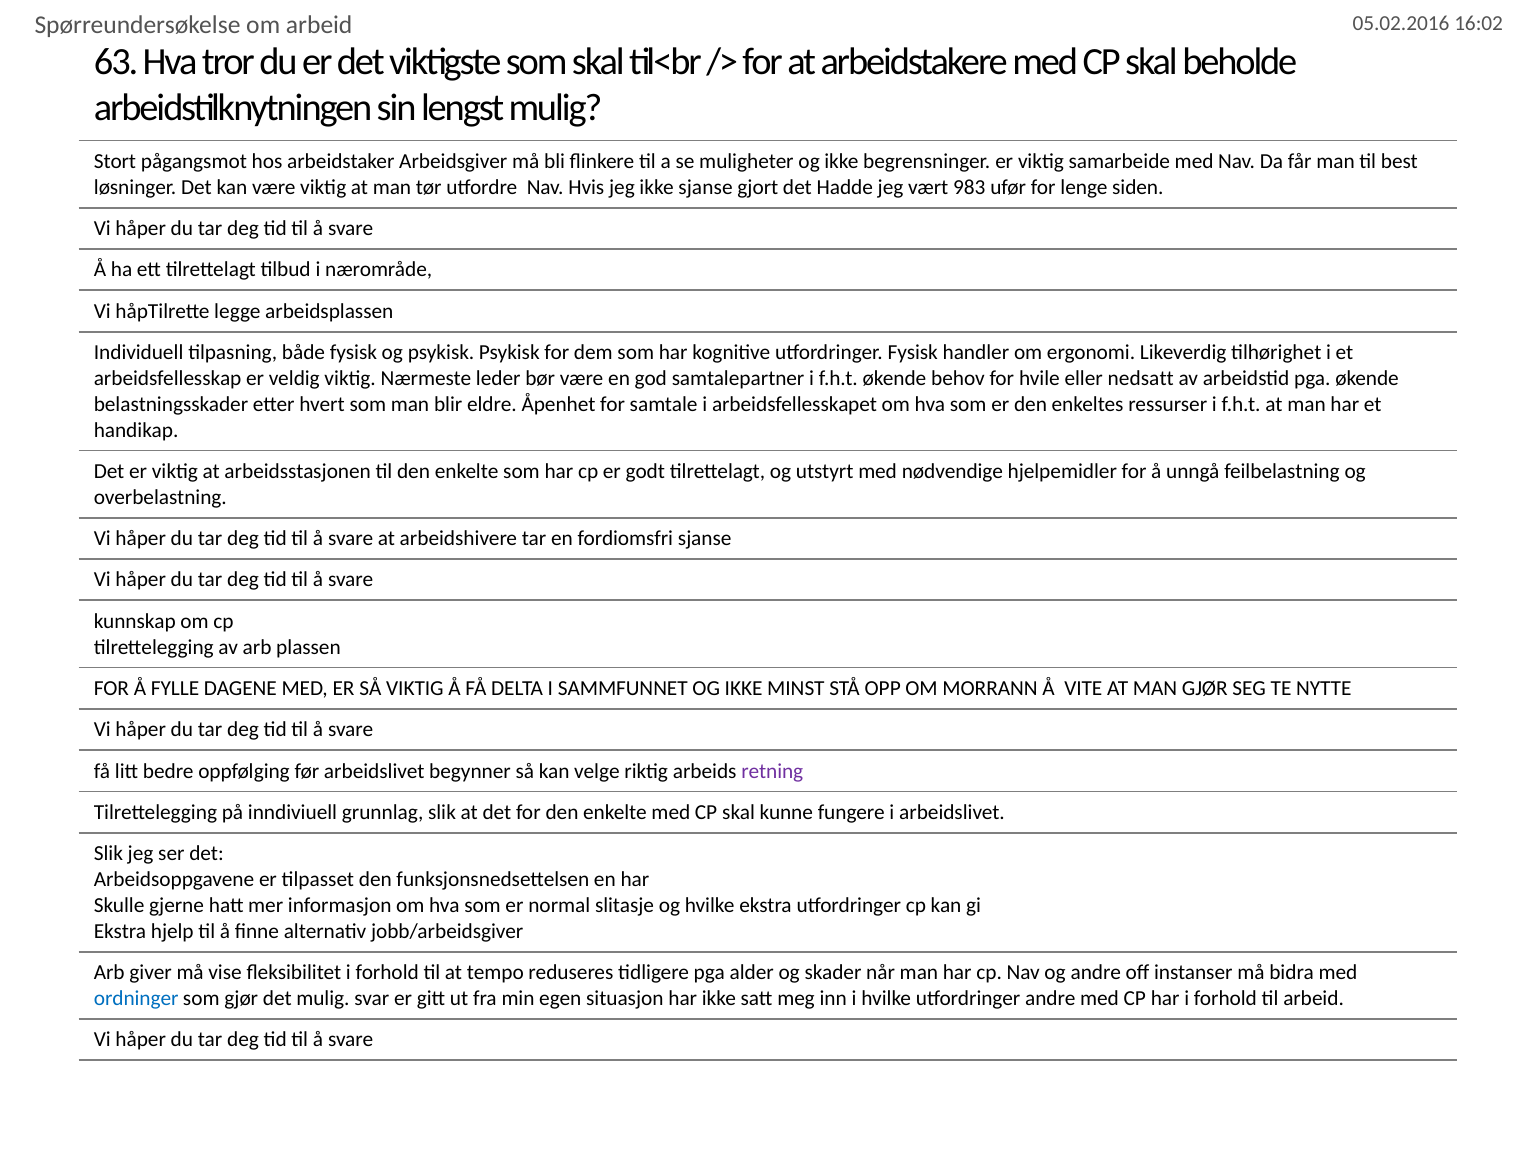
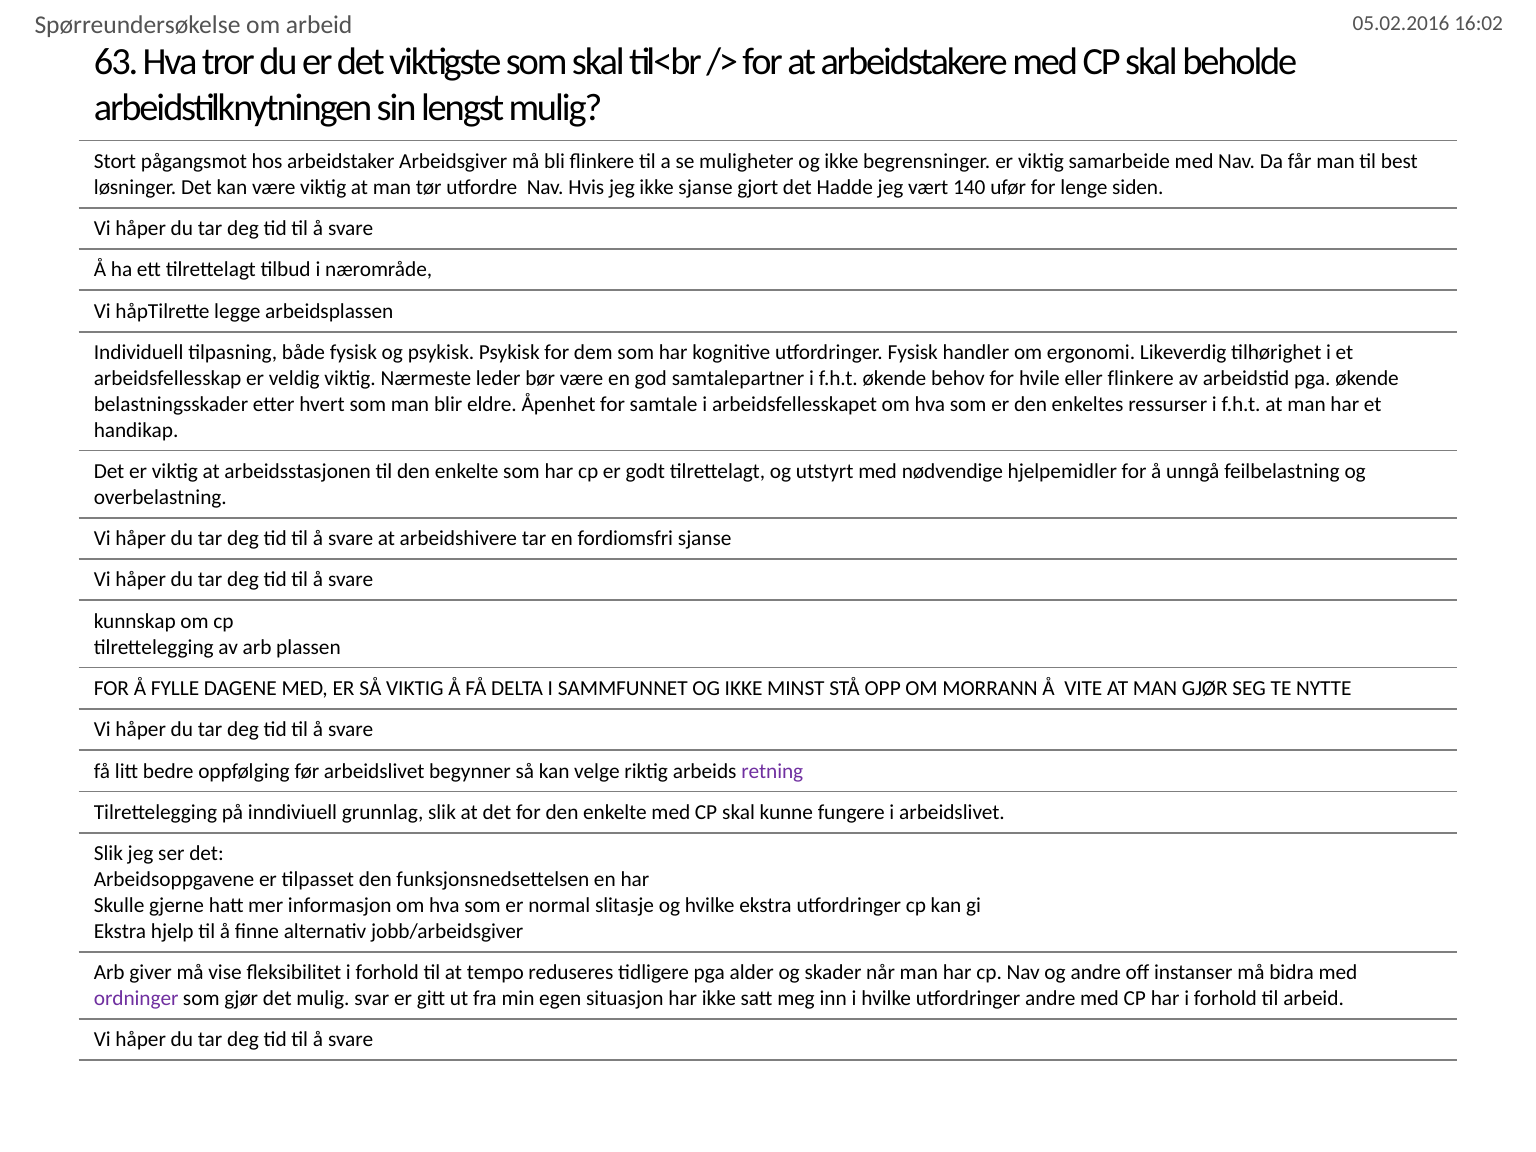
983: 983 -> 140
eller nedsatt: nedsatt -> flinkere
ordninger colour: blue -> purple
